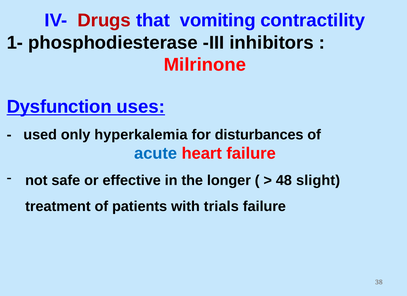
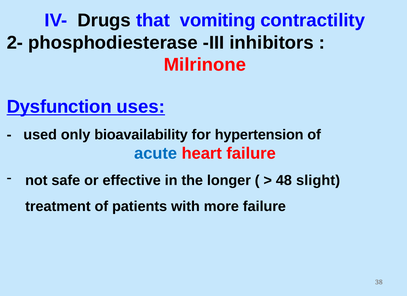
Drugs colour: red -> black
1-: 1- -> 2-
hyperkalemia: hyperkalemia -> bioavailability
disturbances: disturbances -> hypertension
trials: trials -> more
